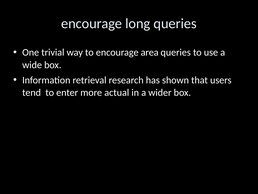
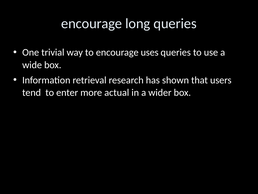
area: area -> uses
